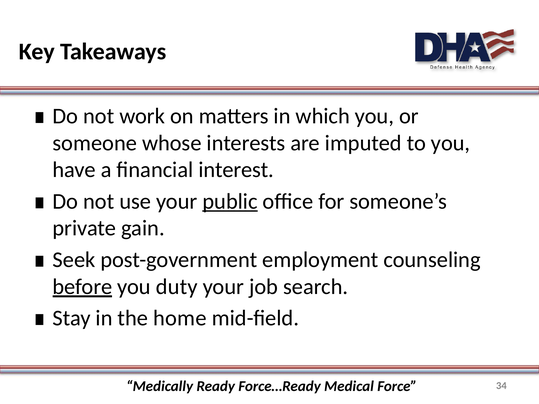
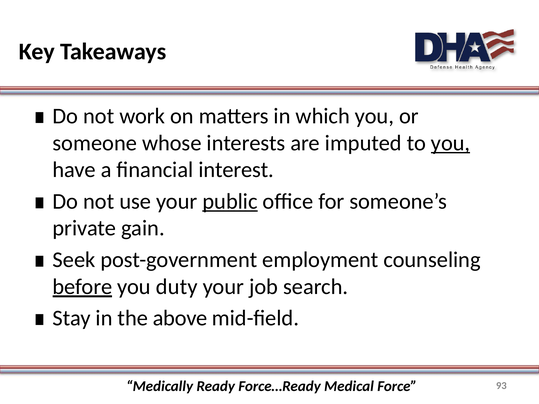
you at (451, 143) underline: none -> present
home: home -> above
34: 34 -> 93
